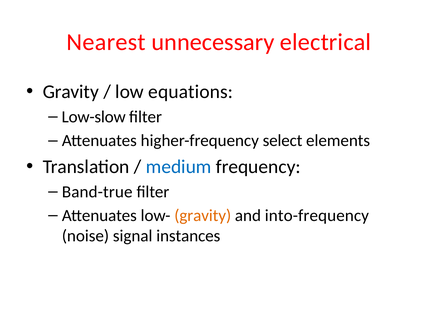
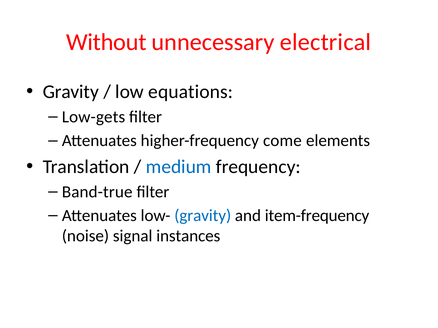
Nearest: Nearest -> Without
Low-slow: Low-slow -> Low-gets
select: select -> come
gravity at (203, 216) colour: orange -> blue
into-frequency: into-frequency -> item-frequency
